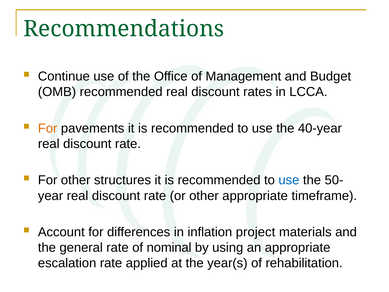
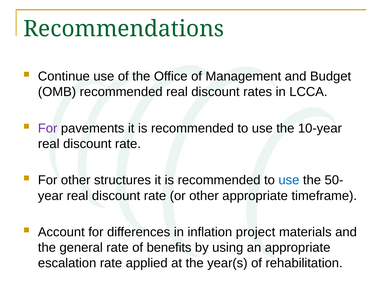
For at (48, 128) colour: orange -> purple
40-year: 40-year -> 10-year
nominal: nominal -> benefits
